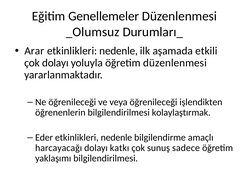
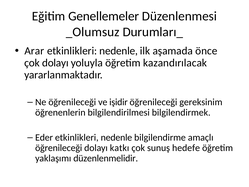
etkili: etkili -> önce
öğretim düzenlenmesi: düzenlenmesi -> kazandırılacak
veya: veya -> işidir
işlendikten: işlendikten -> gereksinim
kolaylaştırmak: kolaylaştırmak -> bilgilendirmek
harcayacağı at (59, 148): harcayacağı -> öğrenileceği
sadece: sadece -> hedefe
yaklaşımı bilgilendirilmesi: bilgilendirilmesi -> düzenlenmelidir
